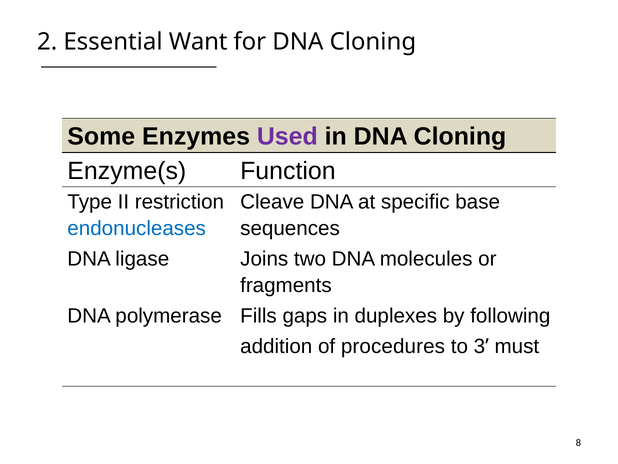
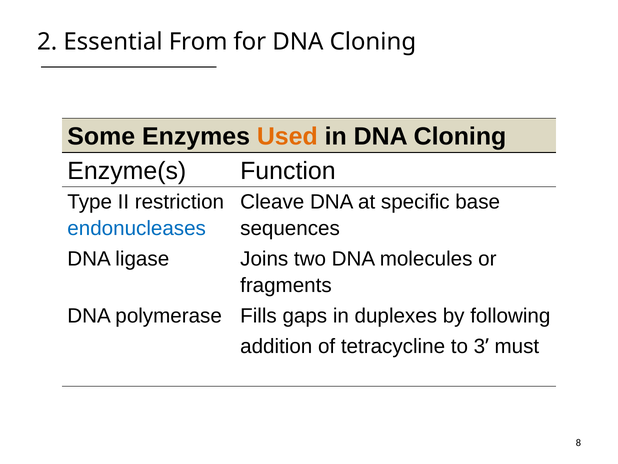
Want: Want -> From
Used colour: purple -> orange
procedures: procedures -> tetracycline
